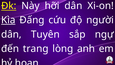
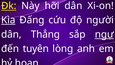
Tuyên: Tuyên -> Thẳng
ngự underline: none -> present
trang: trang -> tuyên
